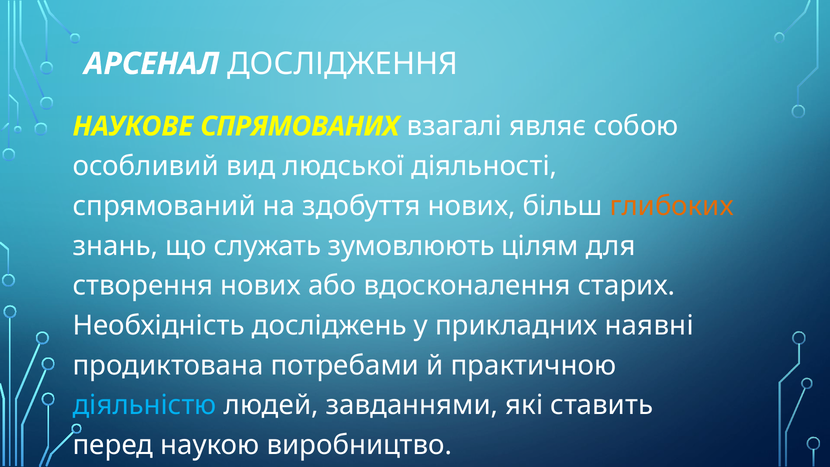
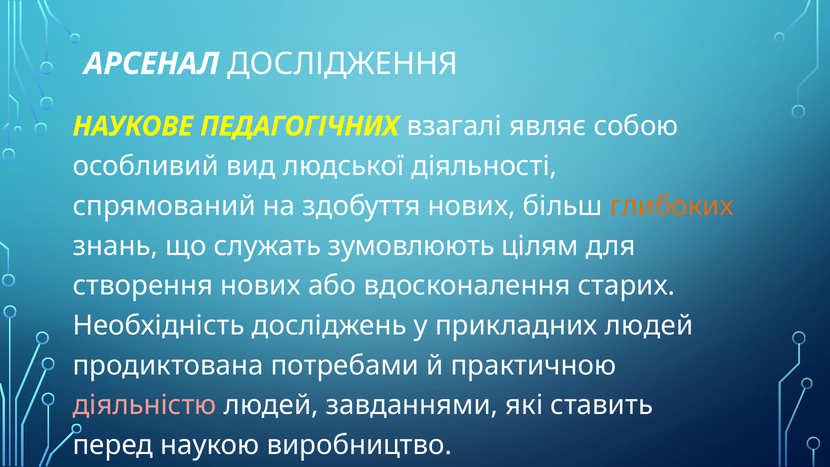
СПРЯМОВАНИХ: СПРЯМОВАНИХ -> ПЕДАГОГІЧНИХ
прикладних наявні: наявні -> людей
діяльністю colour: light blue -> pink
